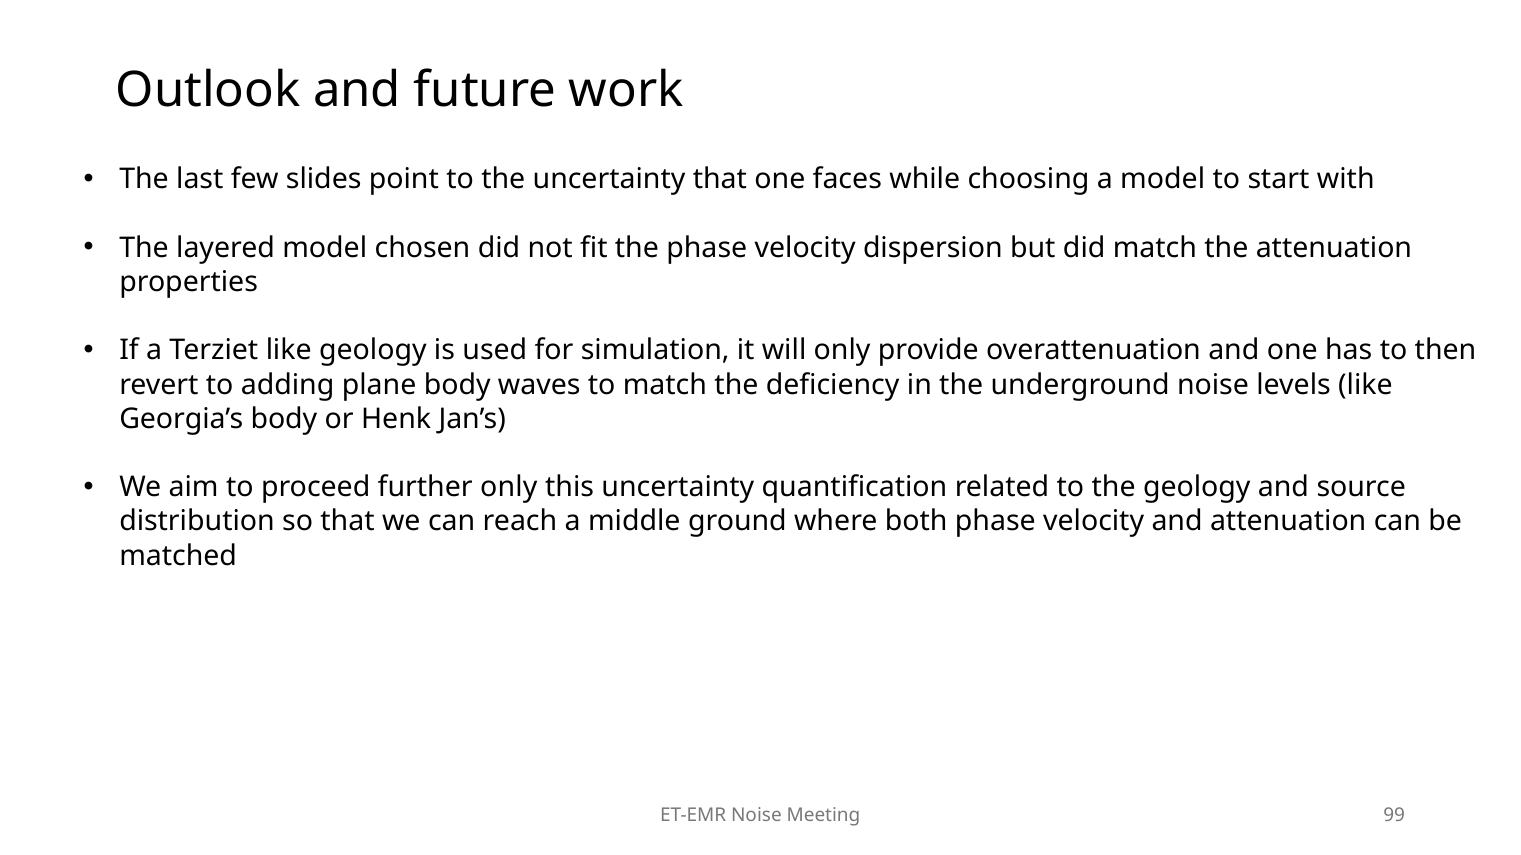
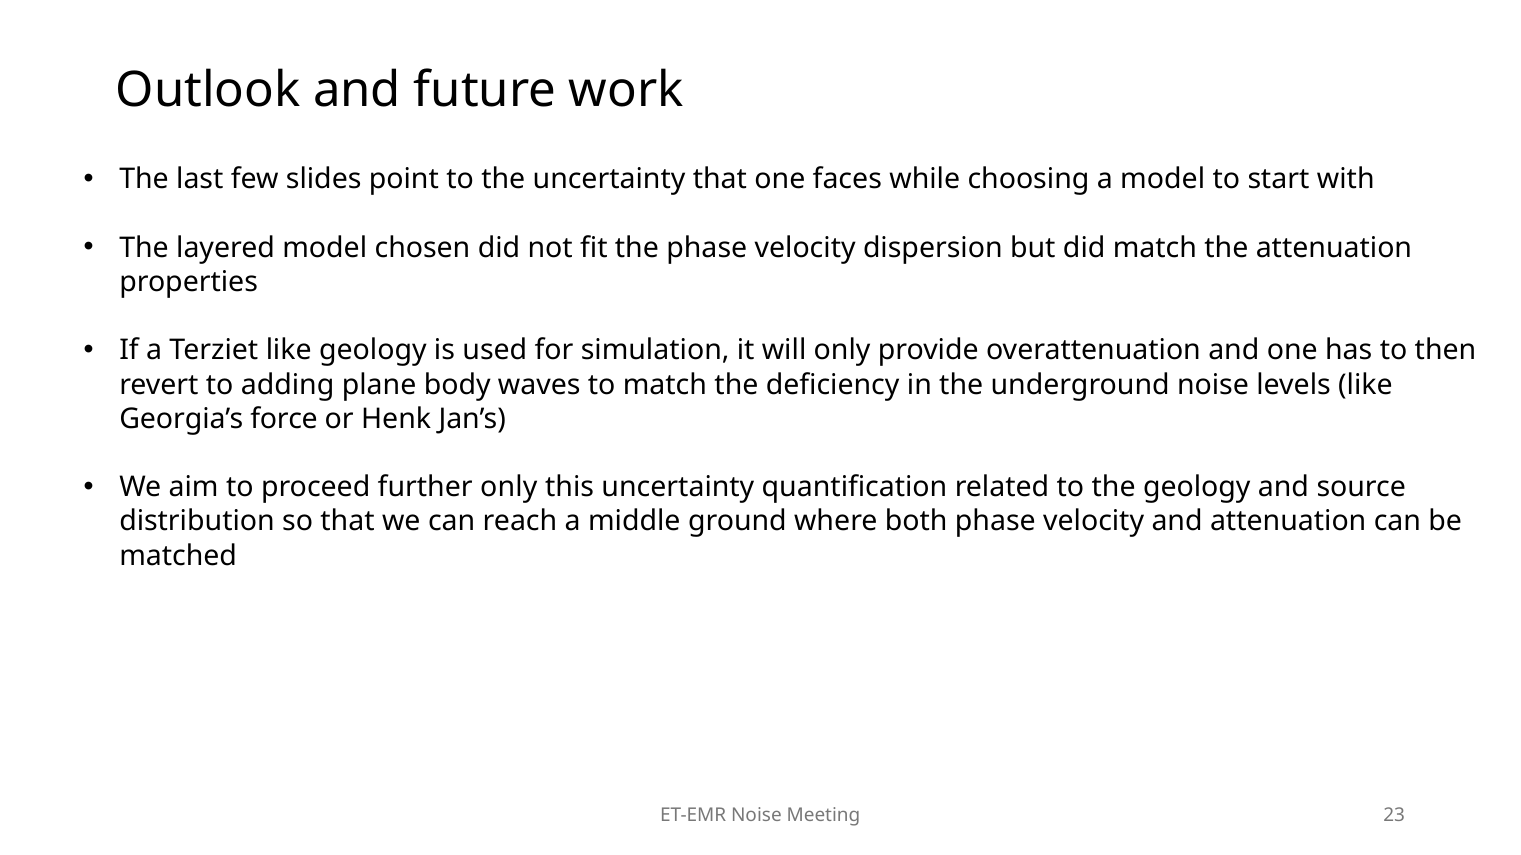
Georgia’s body: body -> force
99: 99 -> 23
